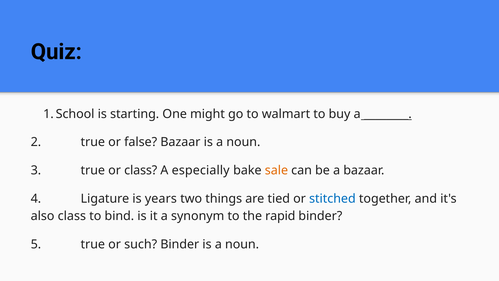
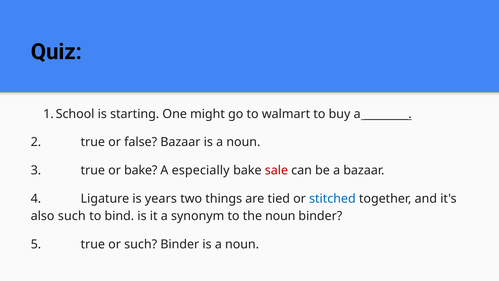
or class: class -> bake
sale colour: orange -> red
also class: class -> such
the rapid: rapid -> noun
